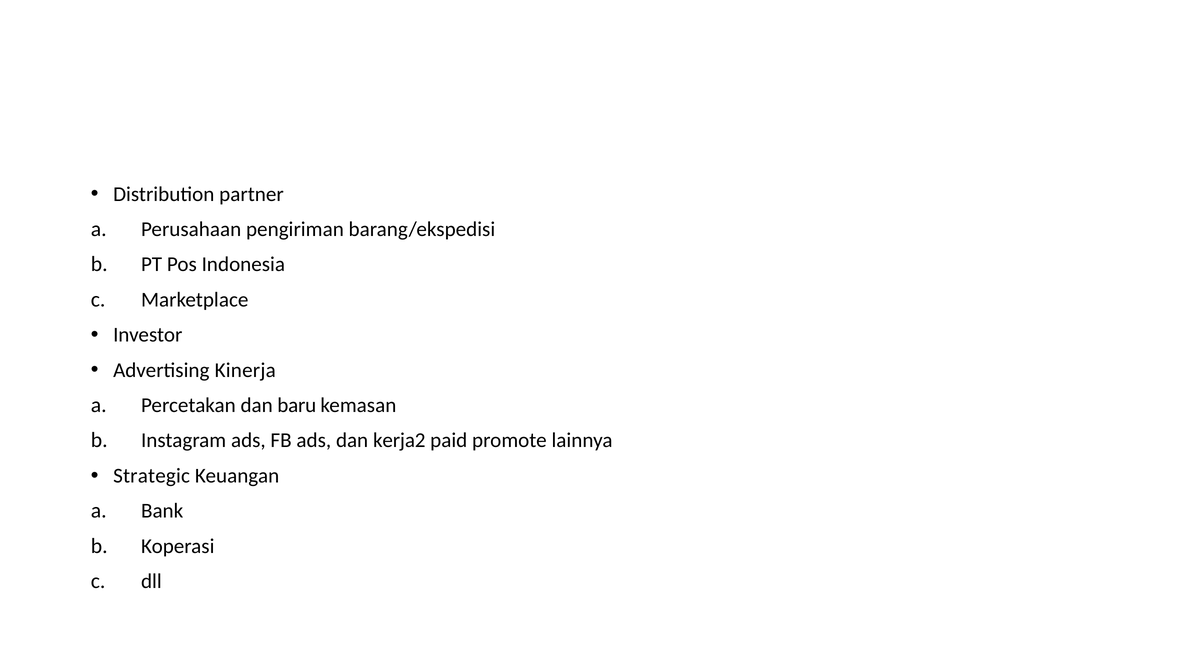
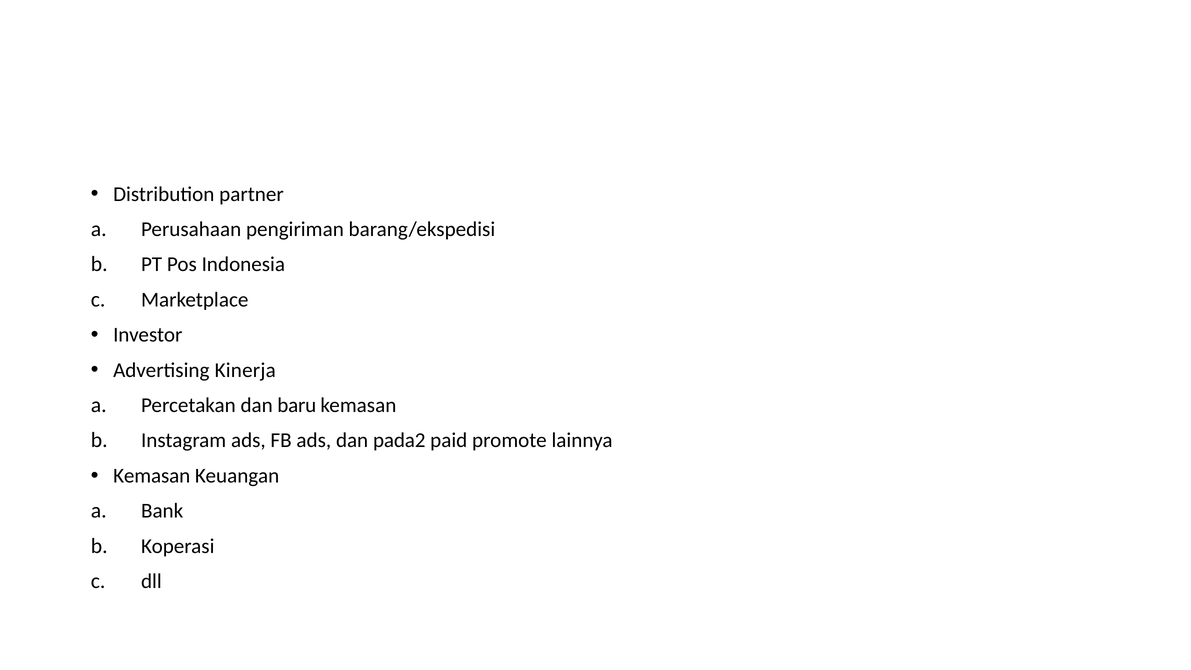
kerja2: kerja2 -> pada2
Strategic at (152, 476): Strategic -> Kemasan
